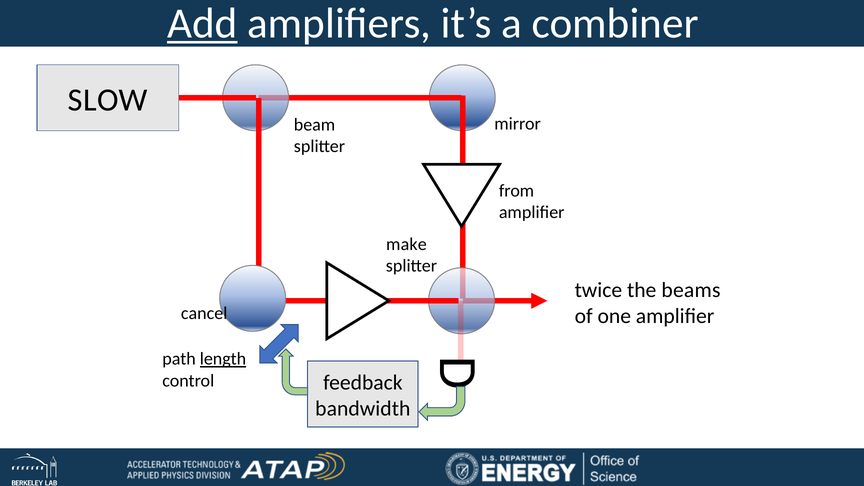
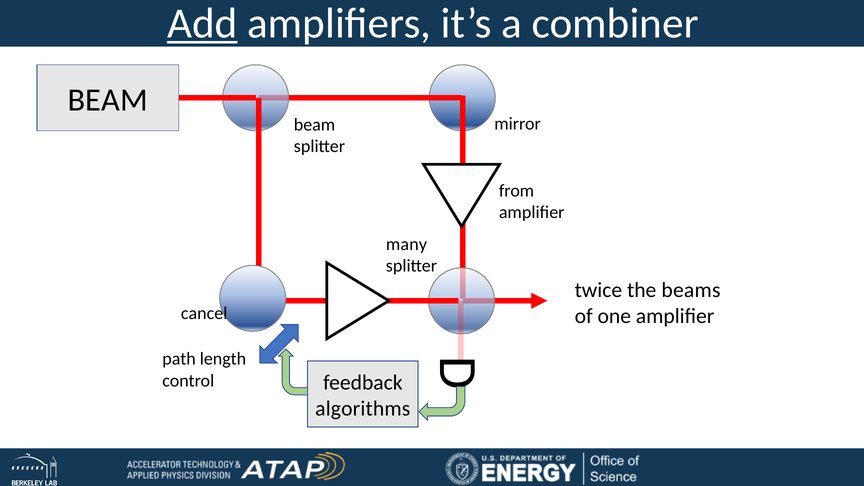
SLOW at (108, 100): SLOW -> BEAM
make: make -> many
length underline: present -> none
bandwidth: bandwidth -> algorithms
